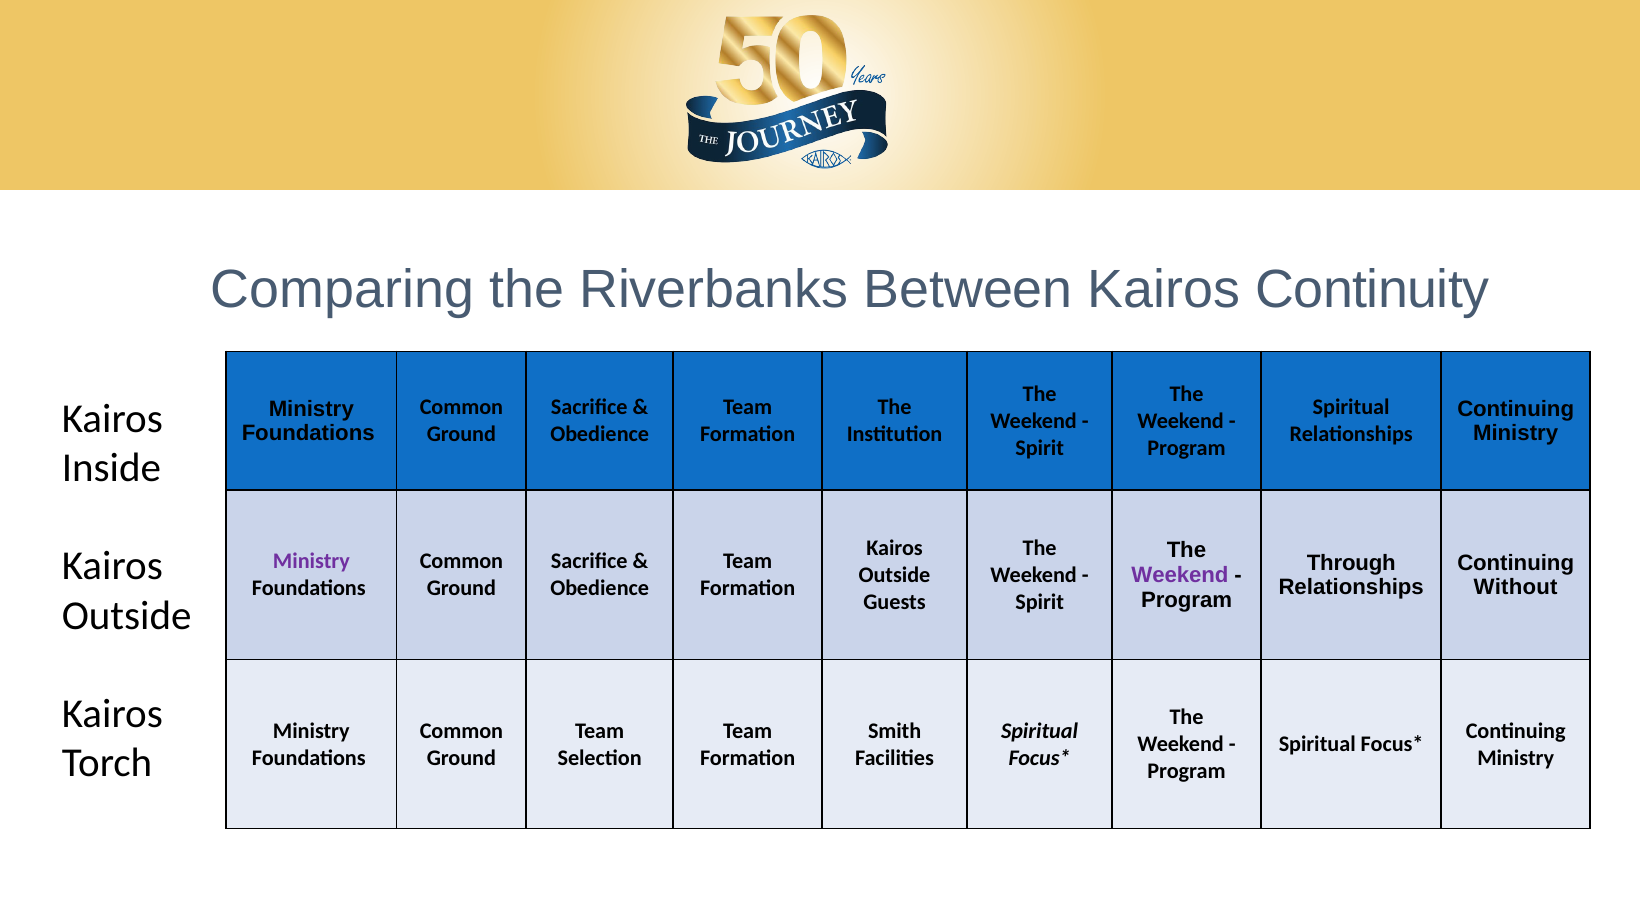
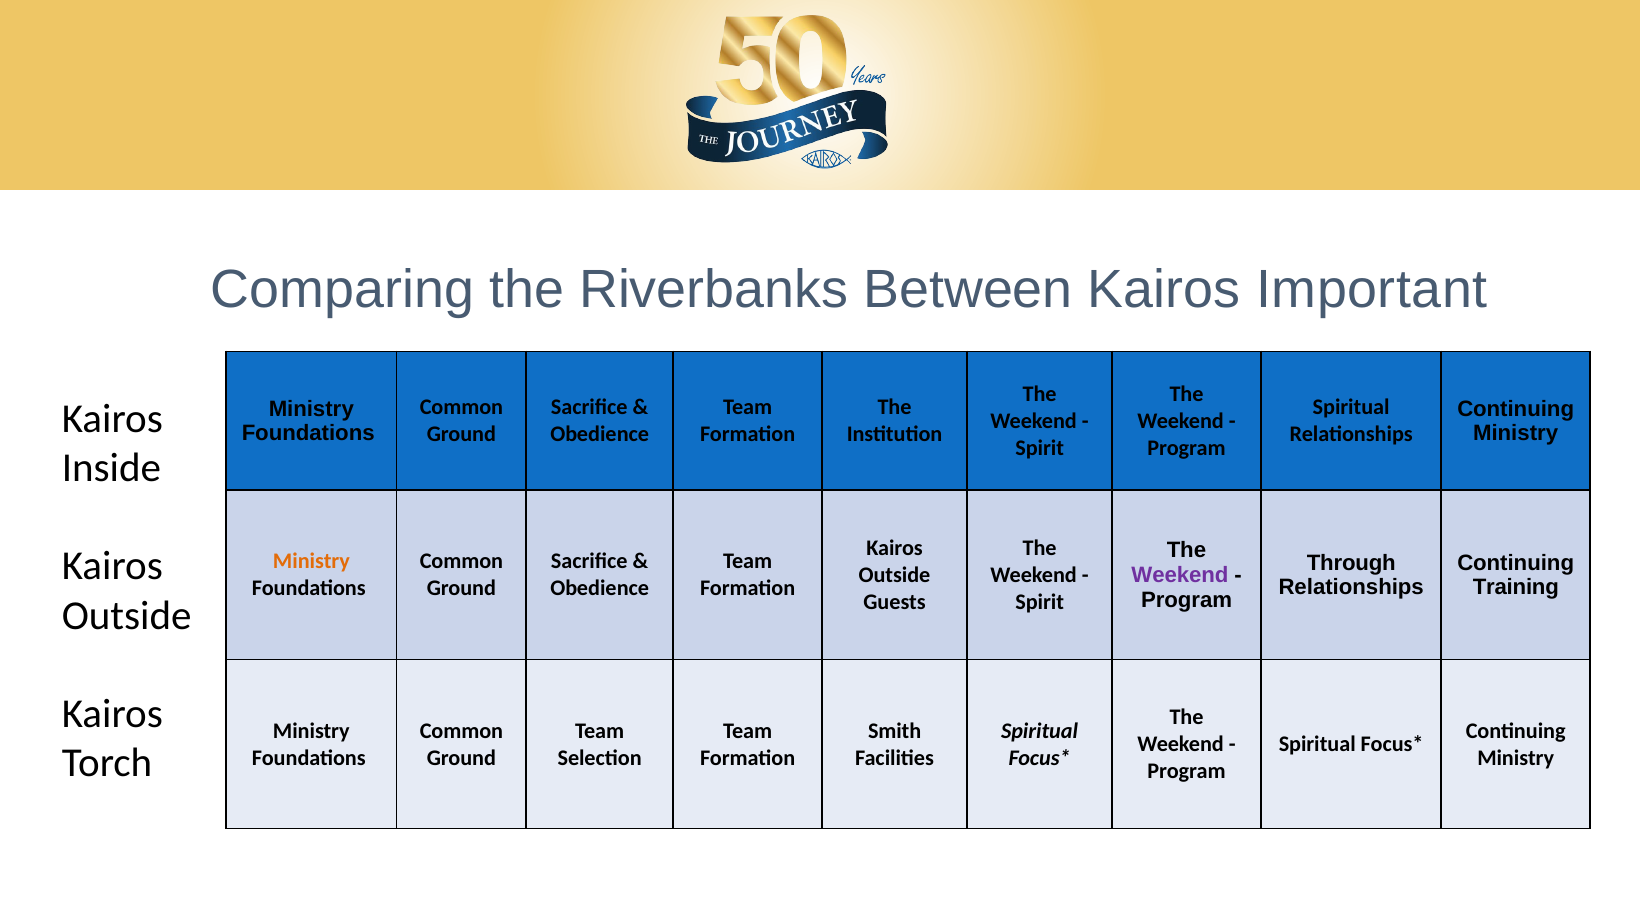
Continuity: Continuity -> Important
Ministry at (311, 561) colour: purple -> orange
Without: Without -> Training
